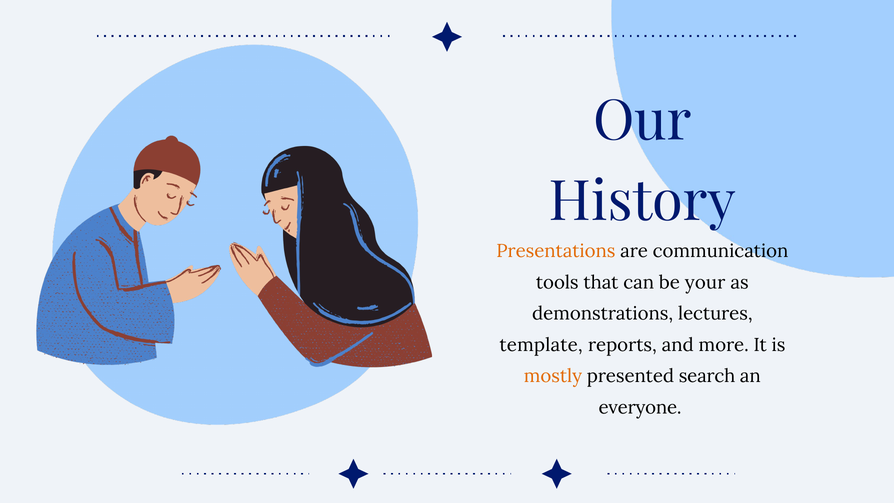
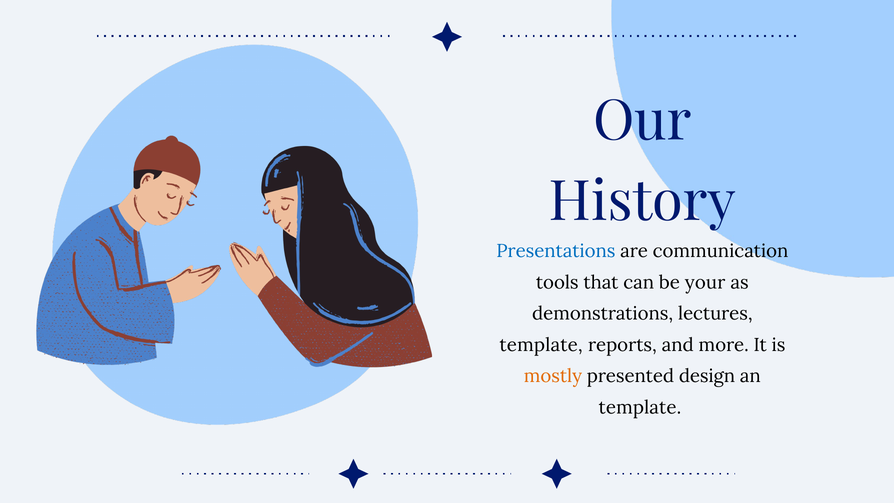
Presentations colour: orange -> blue
search: search -> design
everyone at (640, 408): everyone -> template
